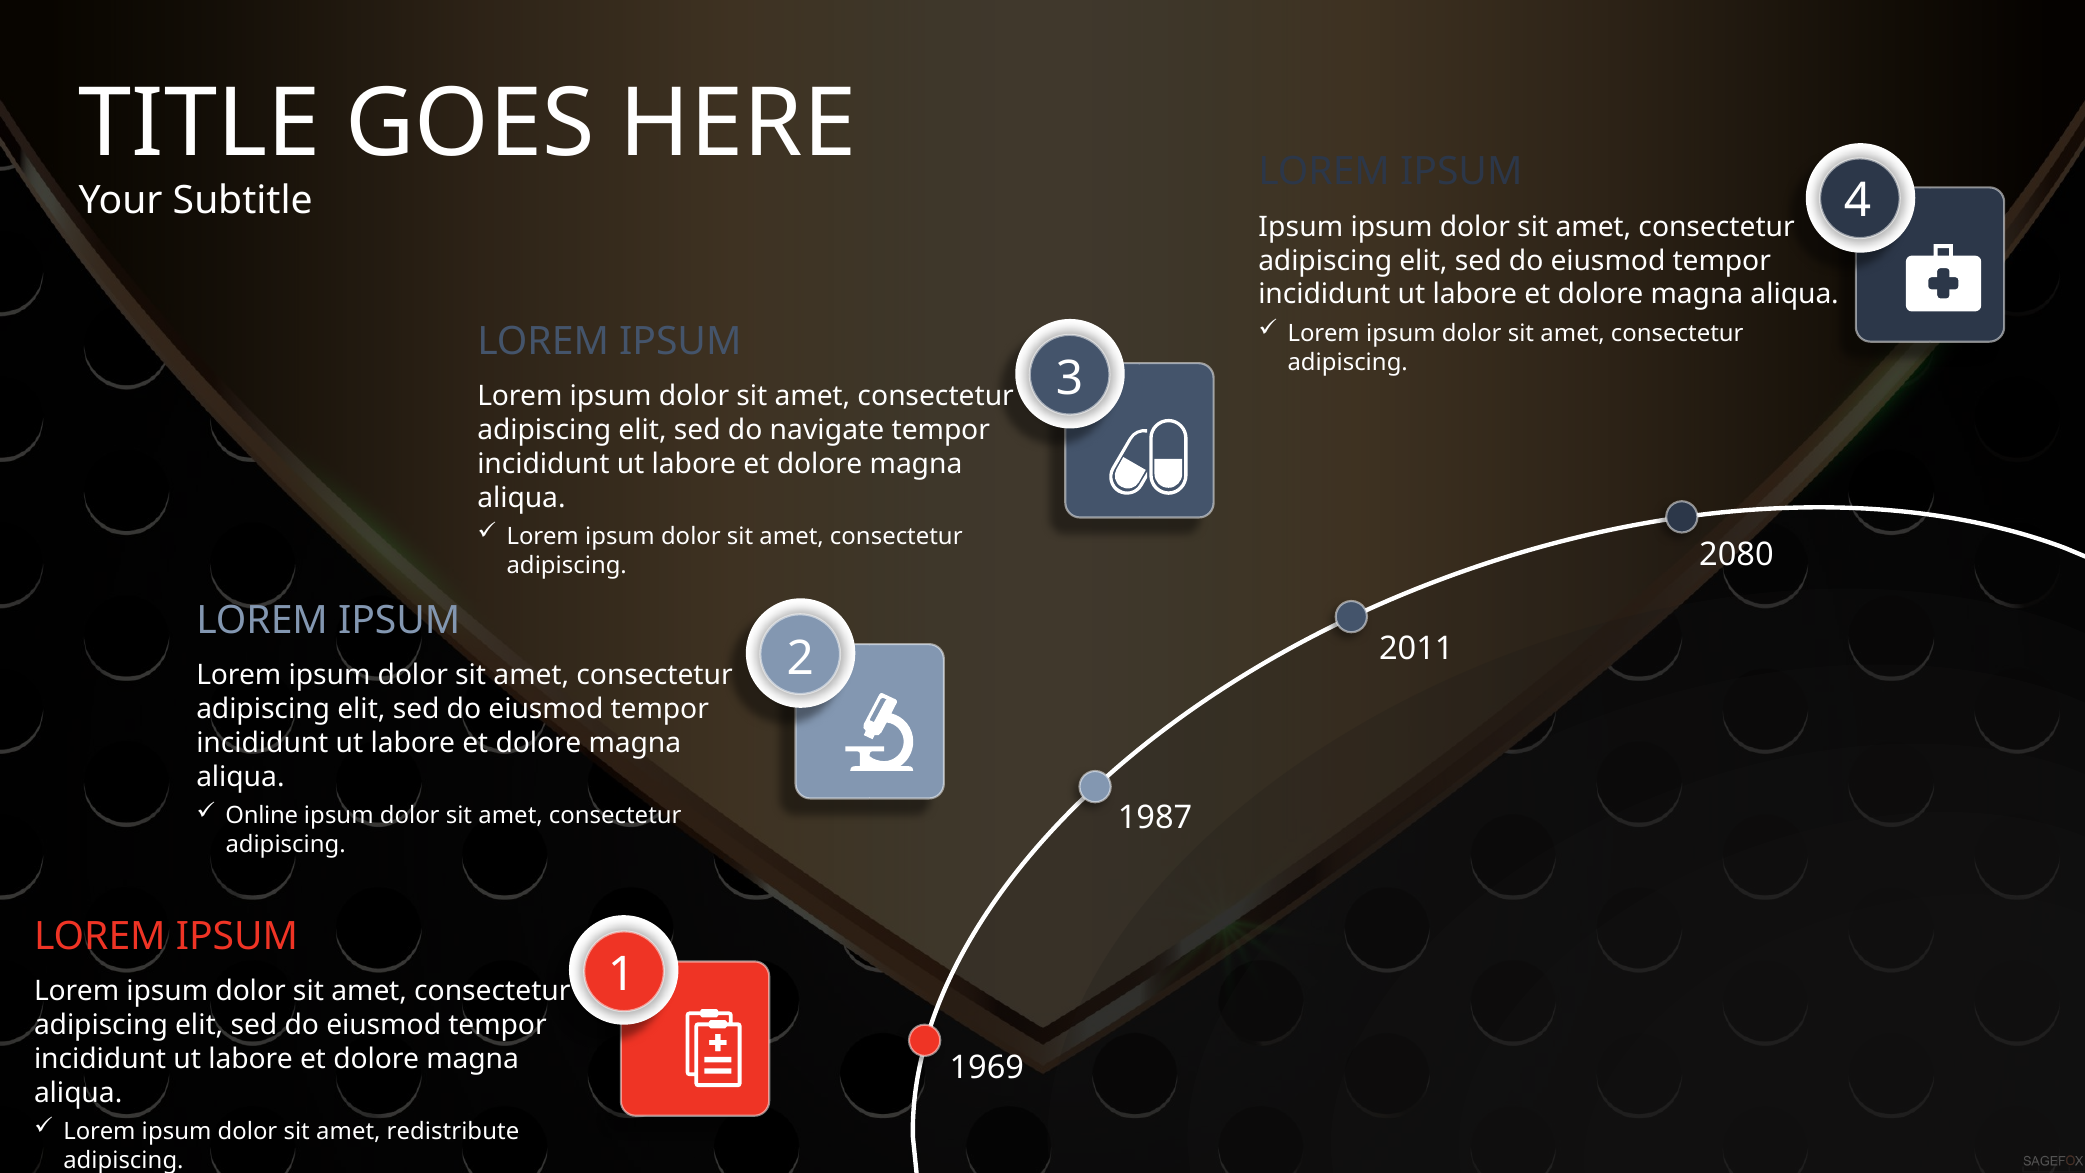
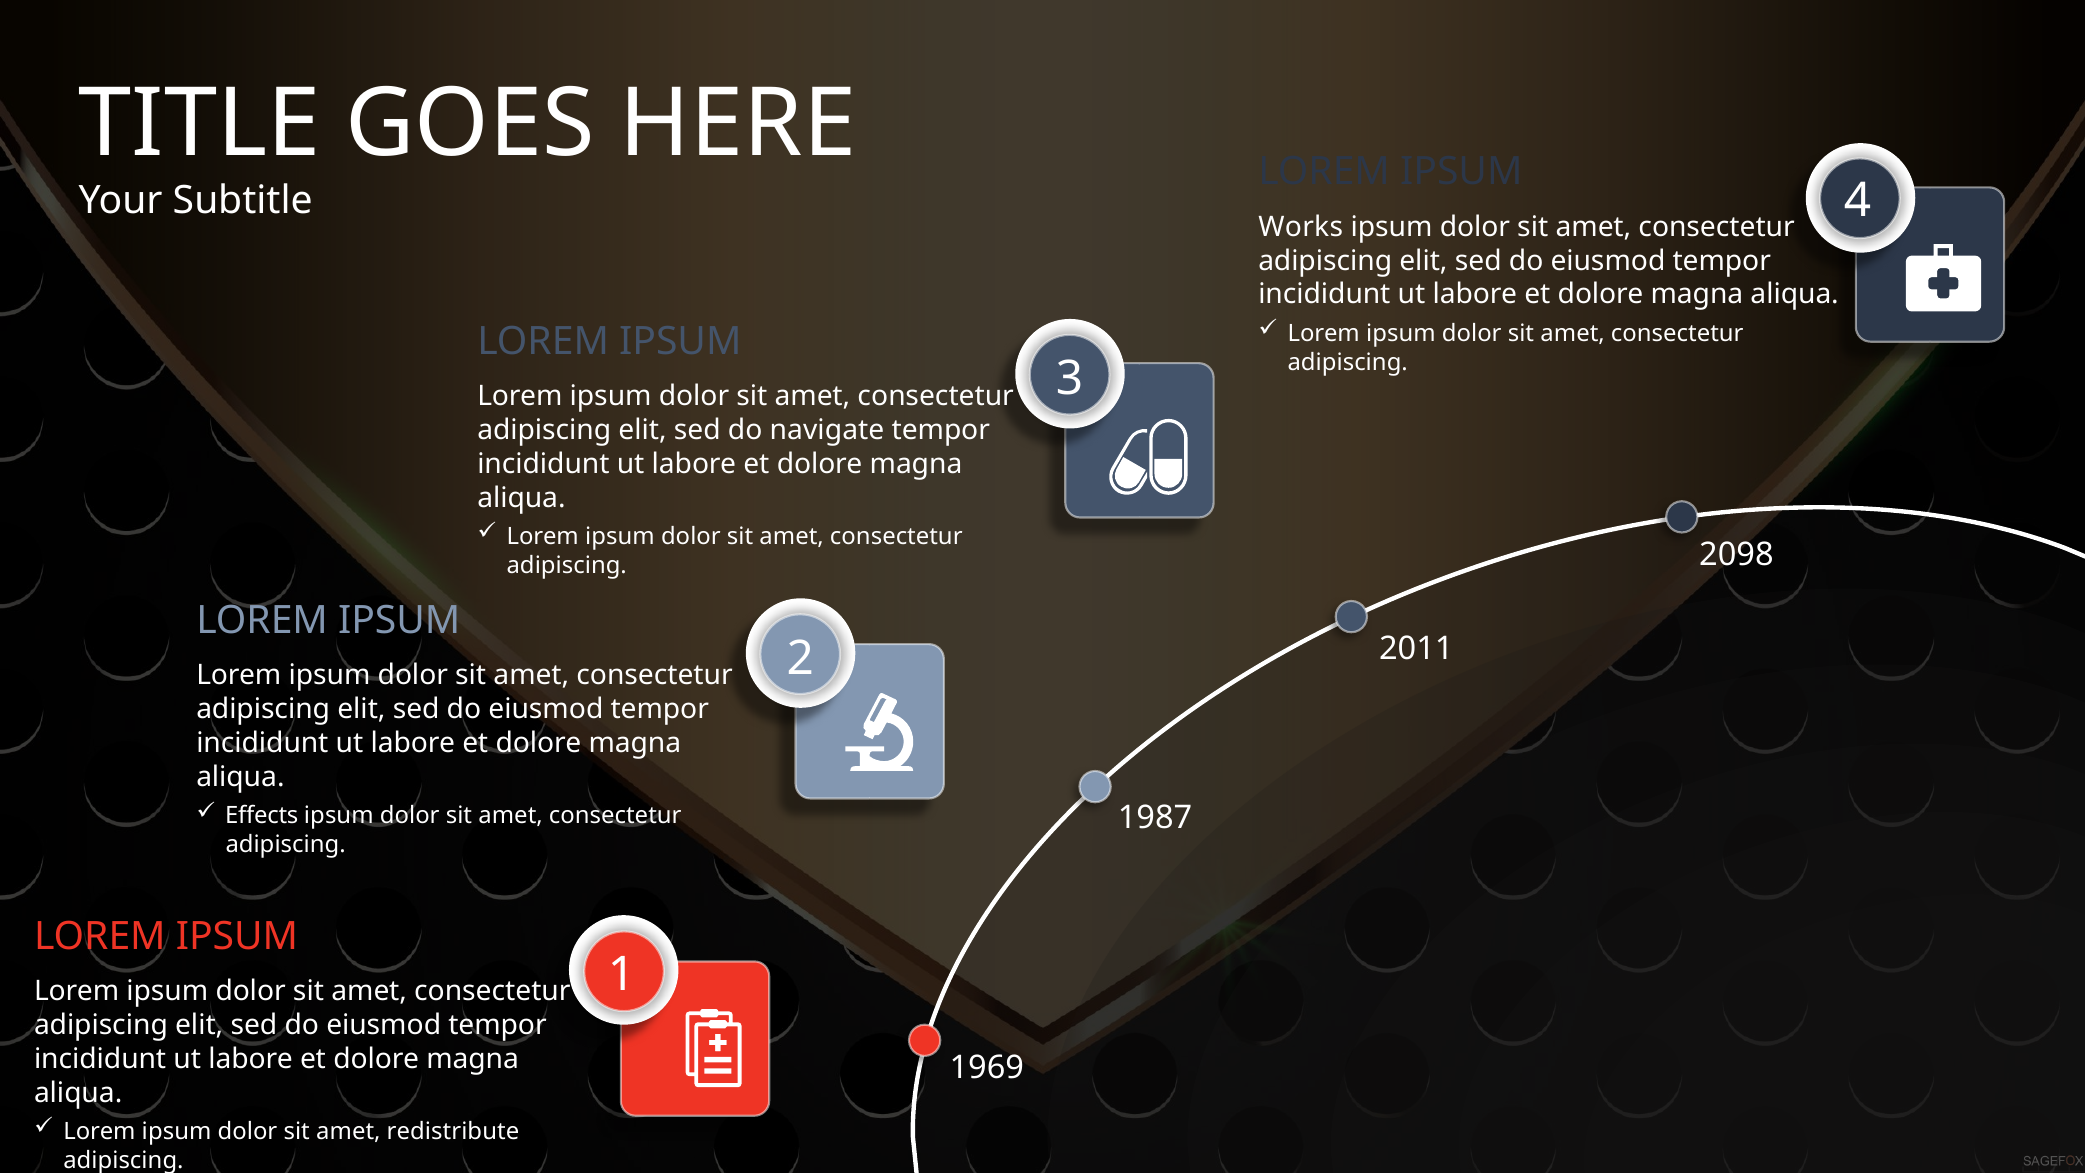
Ipsum at (1301, 227): Ipsum -> Works
2080: 2080 -> 2098
Online: Online -> Effects
